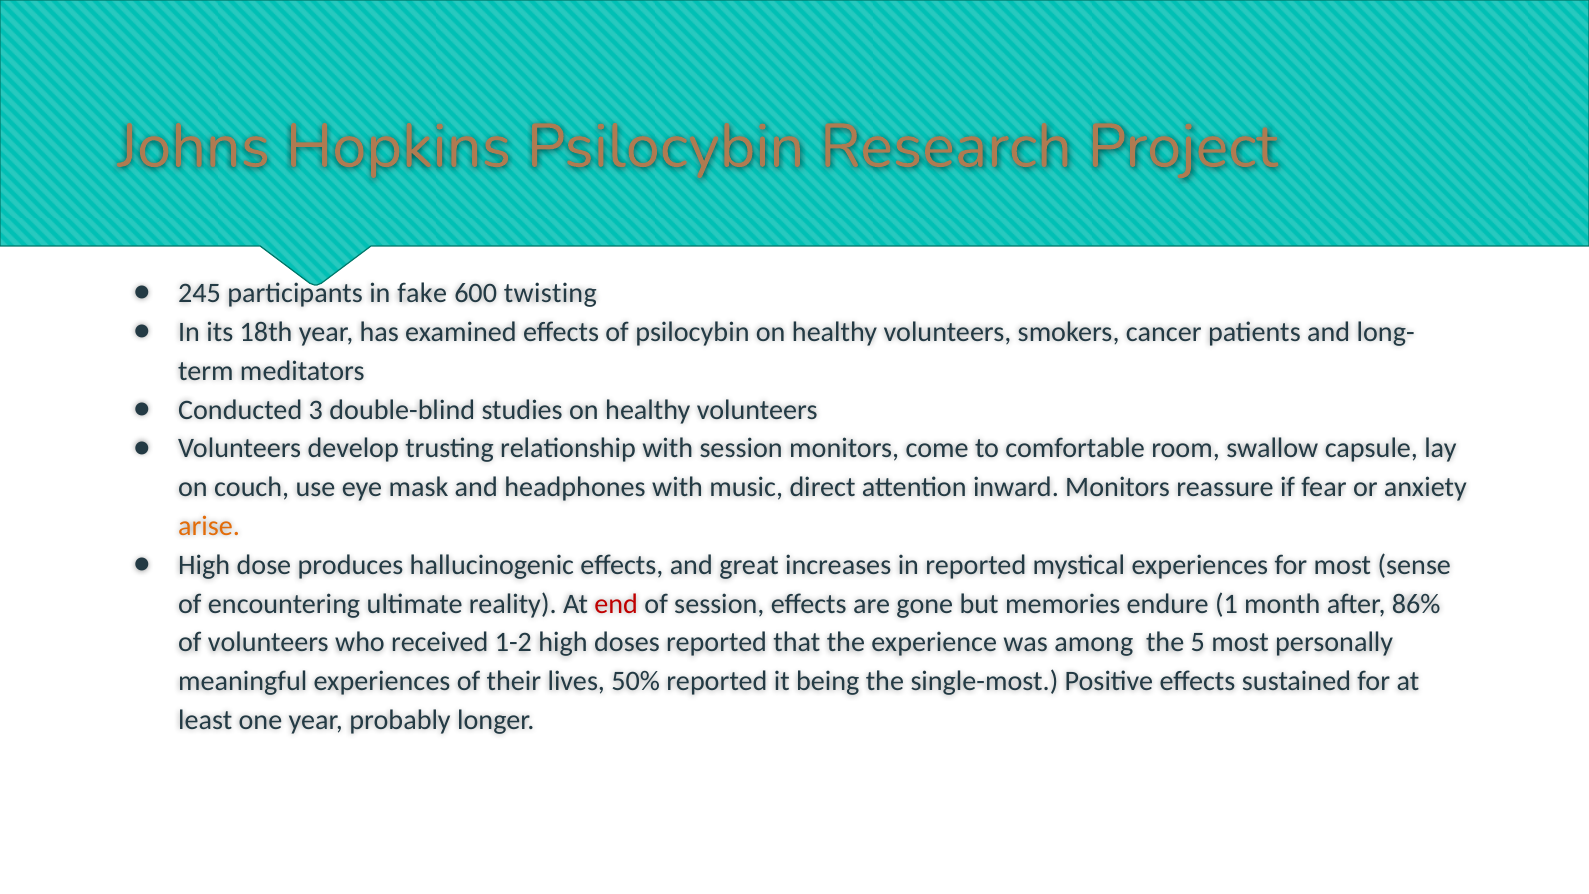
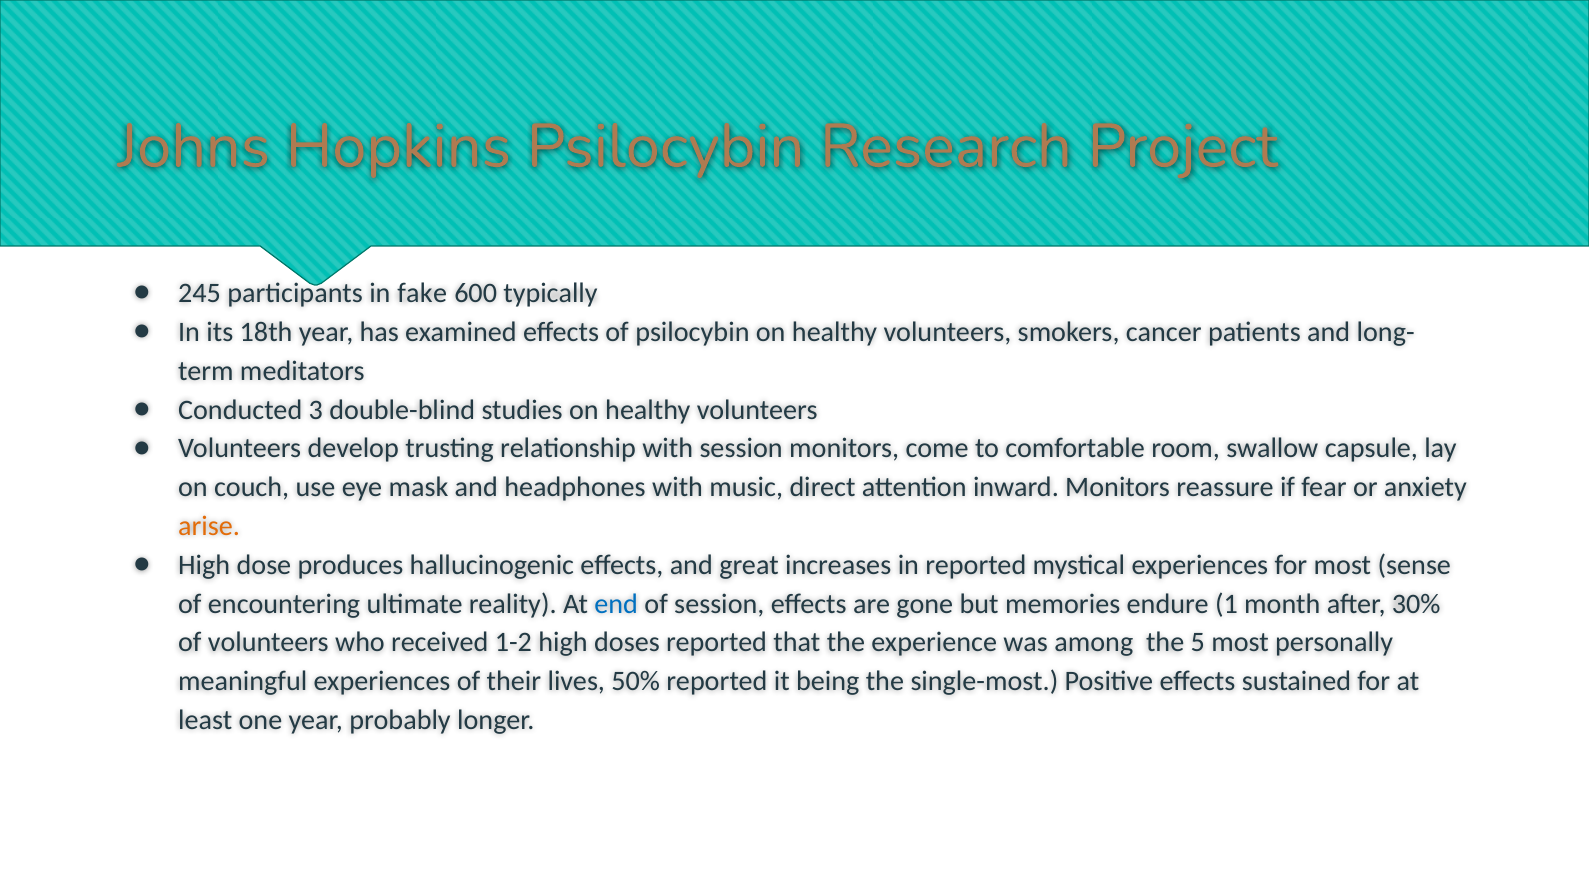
twisting: twisting -> typically
end colour: red -> blue
86%: 86% -> 30%
